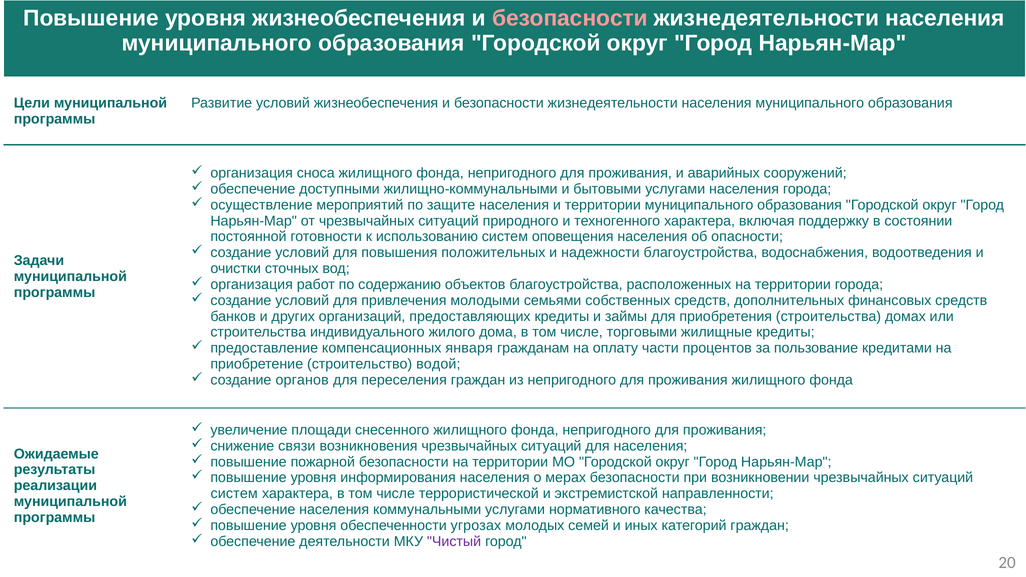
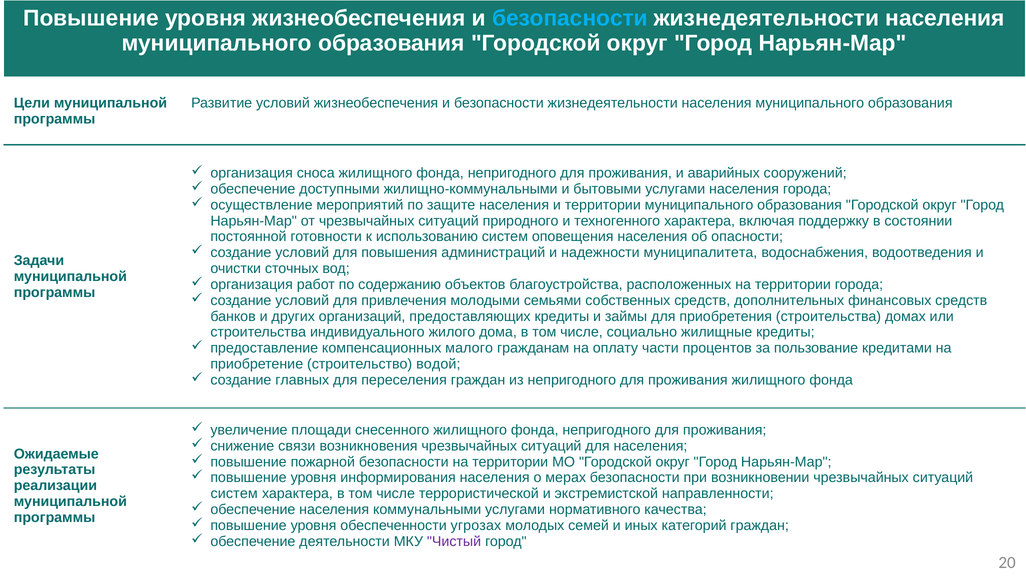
безопасности at (570, 18) colour: pink -> light blue
положительных: положительных -> администраций
надежности благоустройства: благоустройства -> муниципалитета
торговыми: торговыми -> социально
января: января -> малого
органов: органов -> главных
